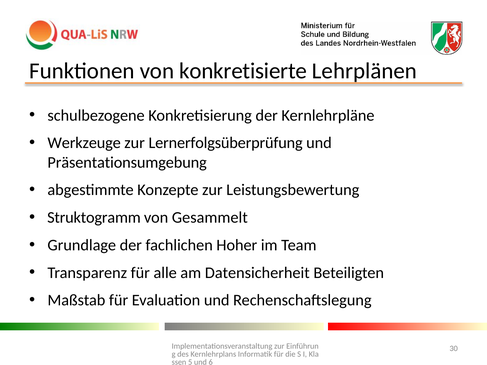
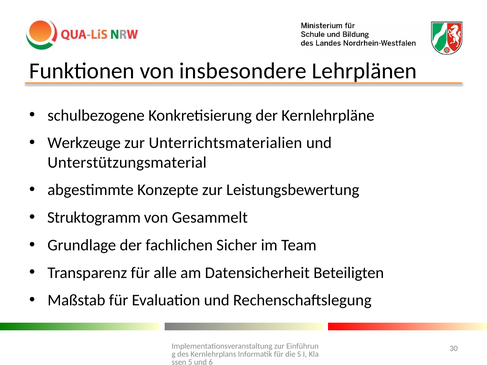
konkretisierte: konkretisierte -> insbesondere
Lernerfolgsüberprüfung: Lernerfolgsüberprüfung -> Unterrichtsmaterialien
Präsentationsumgebung: Präsentationsumgebung -> Unterstützungsmaterial
Hoher: Hoher -> Sicher
